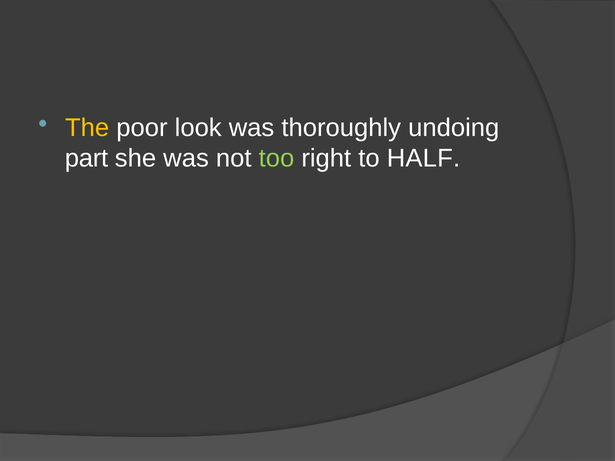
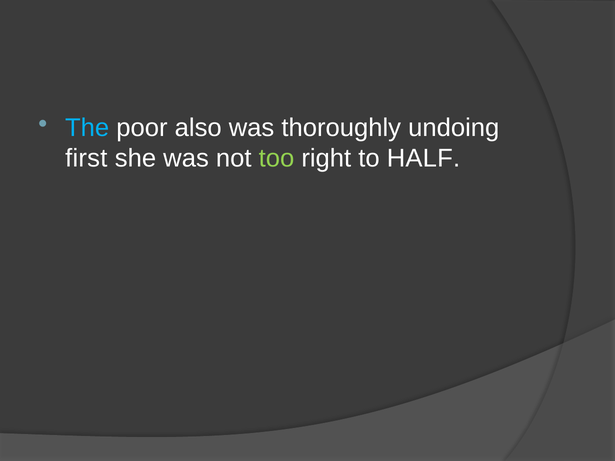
The colour: yellow -> light blue
look: look -> also
part: part -> first
